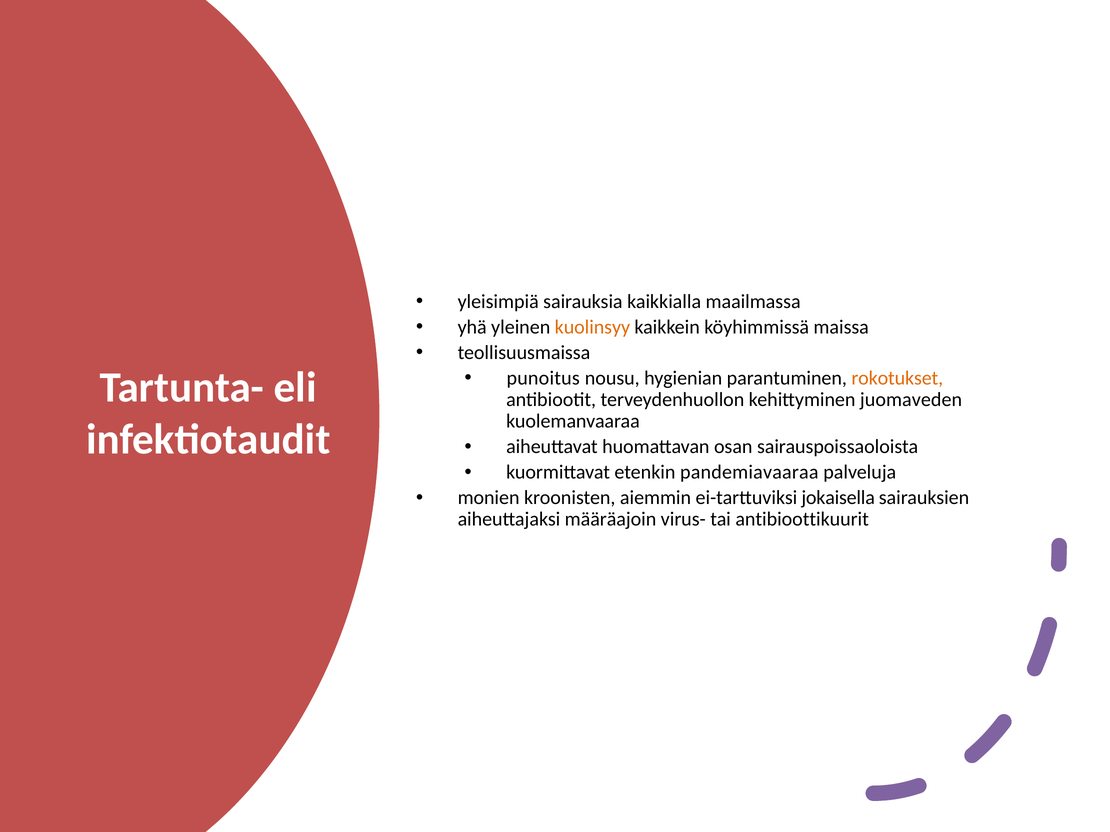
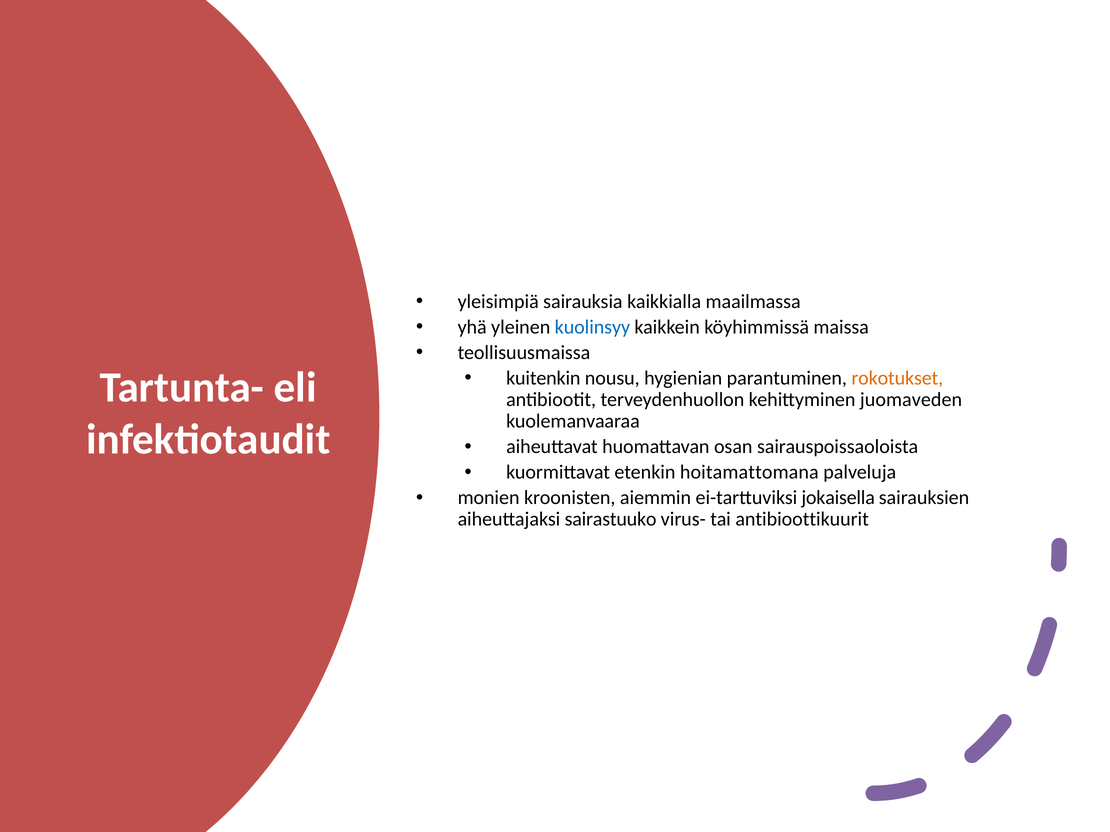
kuolinsyy colour: orange -> blue
punoitus: punoitus -> kuitenkin
pandemiavaaraa: pandemiavaaraa -> hoitamattomana
määräajoin: määräajoin -> sairastuuko
